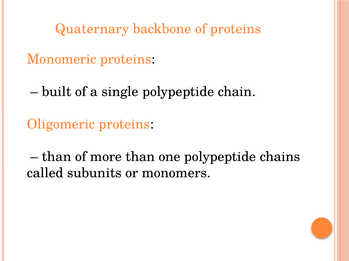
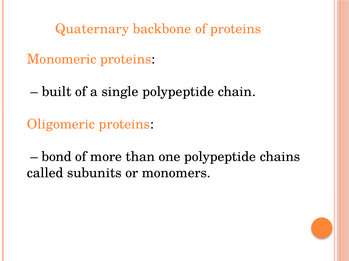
than at (57, 157): than -> bond
